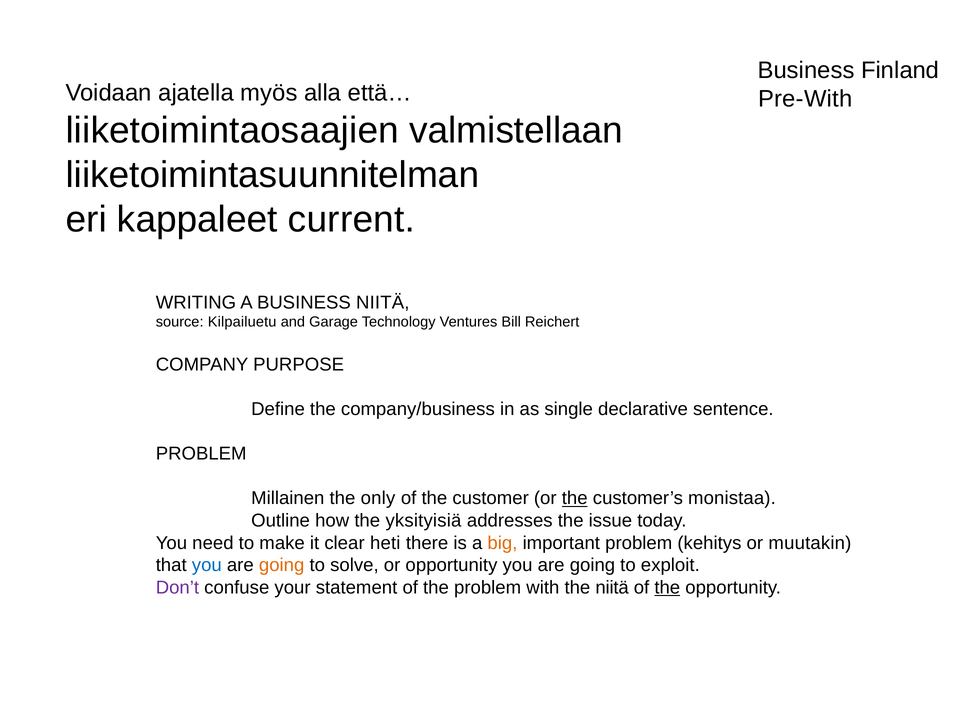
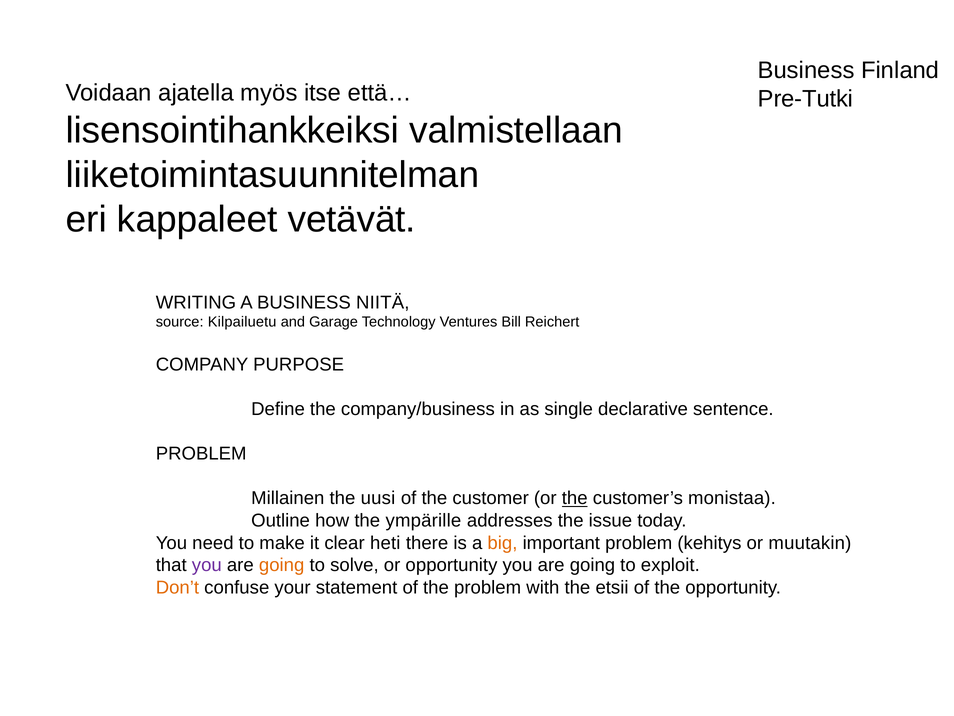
alla: alla -> itse
Pre-With: Pre-With -> Pre-Tutki
liiketoimintaosaajien: liiketoimintaosaajien -> lisensointihankkeiksi
current: current -> vetävät
only: only -> uusi
yksityisiä: yksityisiä -> ympärille
you at (207, 565) colour: blue -> purple
Don’t colour: purple -> orange
the niitä: niitä -> etsii
the at (667, 587) underline: present -> none
